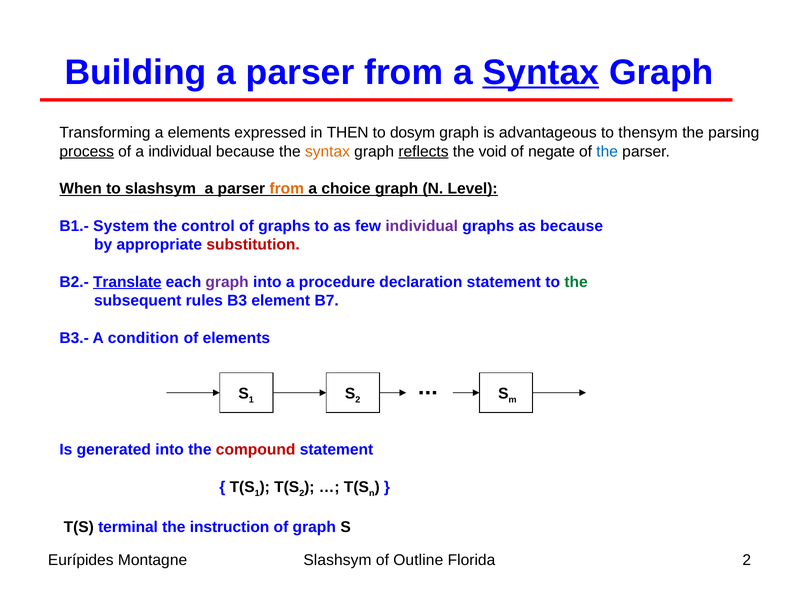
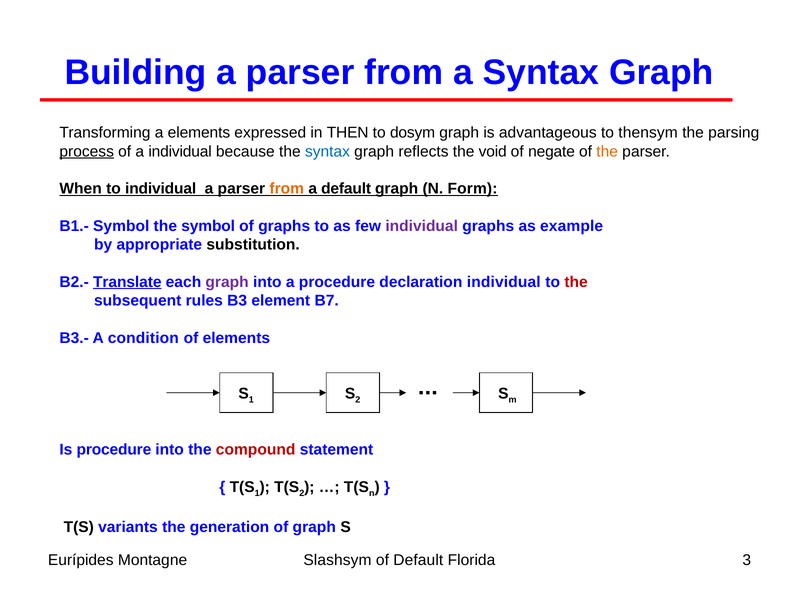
Syntax at (541, 72) underline: present -> none
syntax at (327, 151) colour: orange -> blue
reflects underline: present -> none
the at (607, 151) colour: blue -> orange
to slashsym: slashsym -> individual
a choice: choice -> default
Level: Level -> Form
B1.- System: System -> Symbol
the control: control -> symbol
as because: because -> example
substitution colour: red -> black
declaration statement: statement -> individual
the at (576, 282) colour: green -> red
Is generated: generated -> procedure
terminal: terminal -> variants
instruction: instruction -> generation
of Outline: Outline -> Default
Florida 2: 2 -> 3
